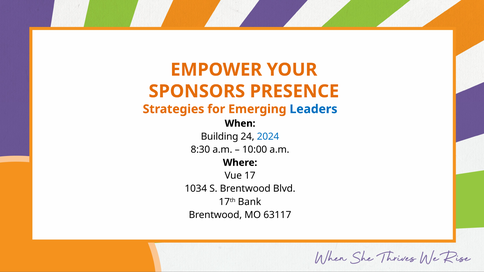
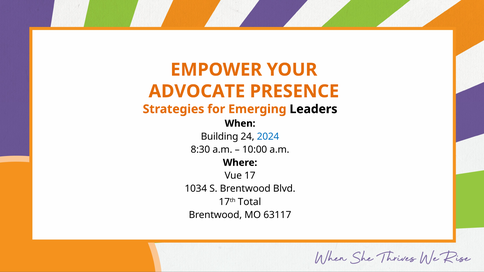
SPONSORS: SPONSORS -> ADVOCATE
Leaders colour: blue -> black
Bank: Bank -> Total
